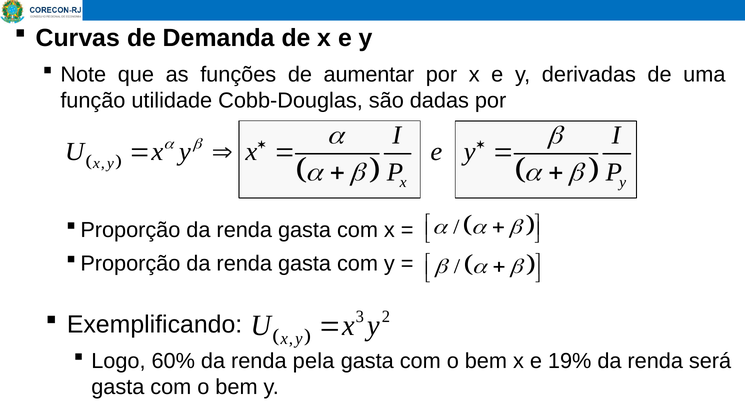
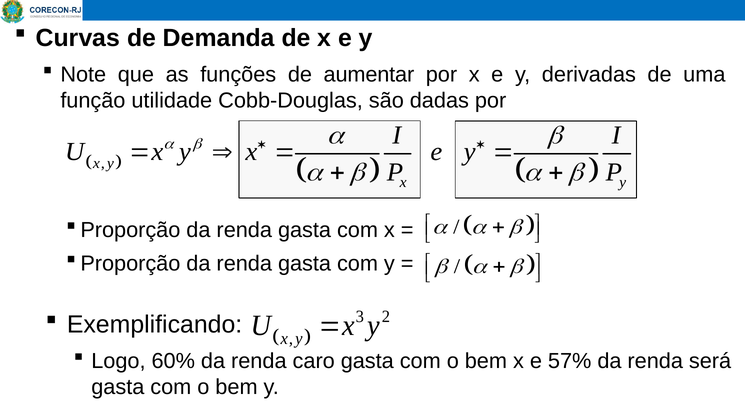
pela: pela -> caro
19%: 19% -> 57%
